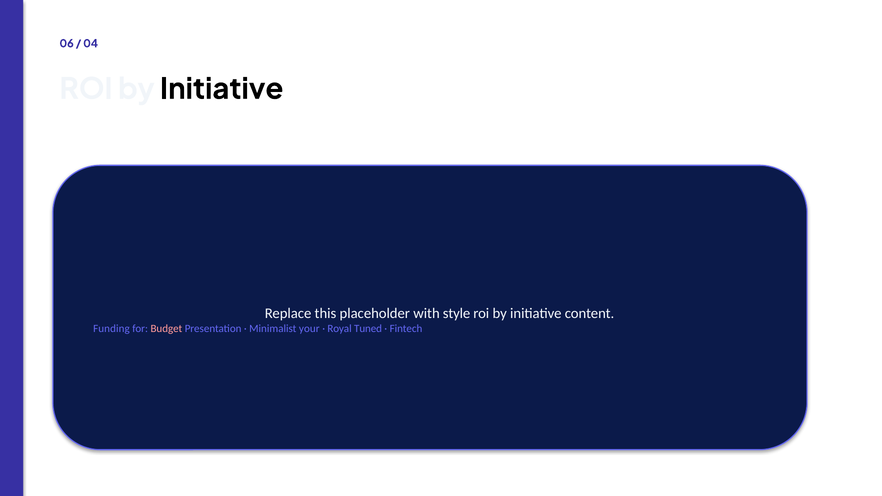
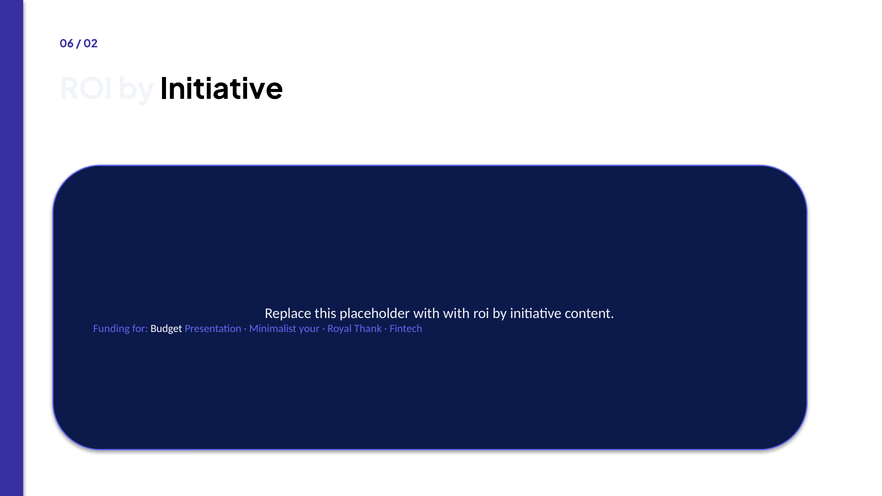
04: 04 -> 02
with style: style -> with
Budget colour: pink -> white
Tuned: Tuned -> Thank
